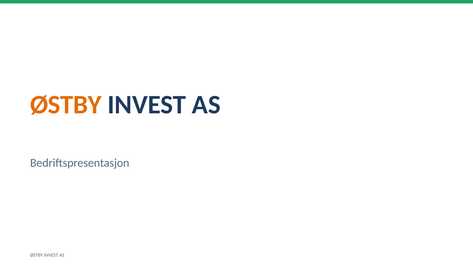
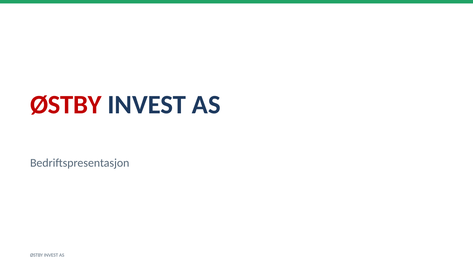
ØSTBY at (66, 105) colour: orange -> red
